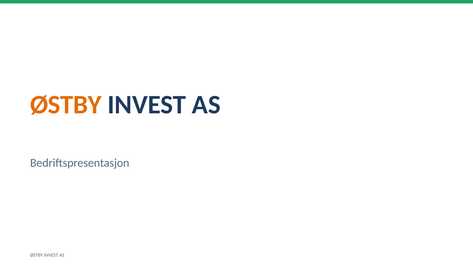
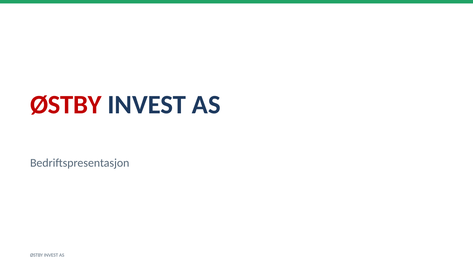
ØSTBY at (66, 105) colour: orange -> red
